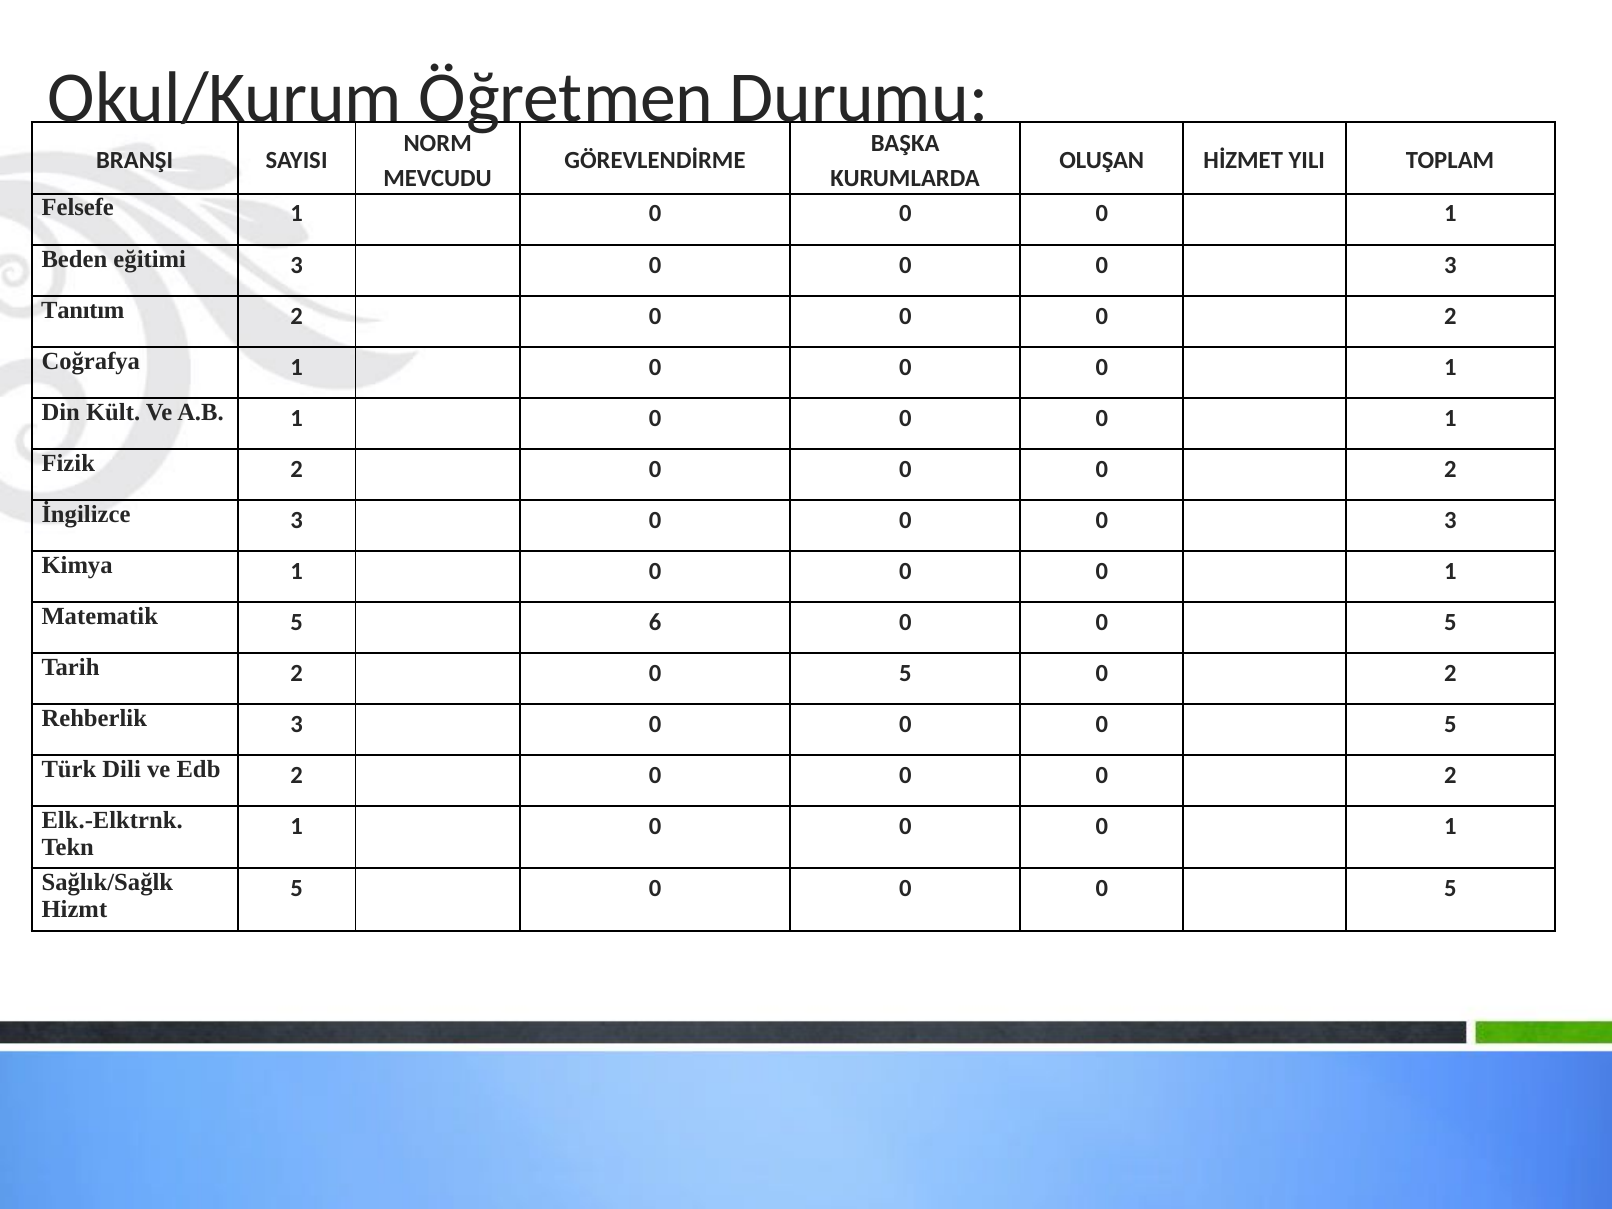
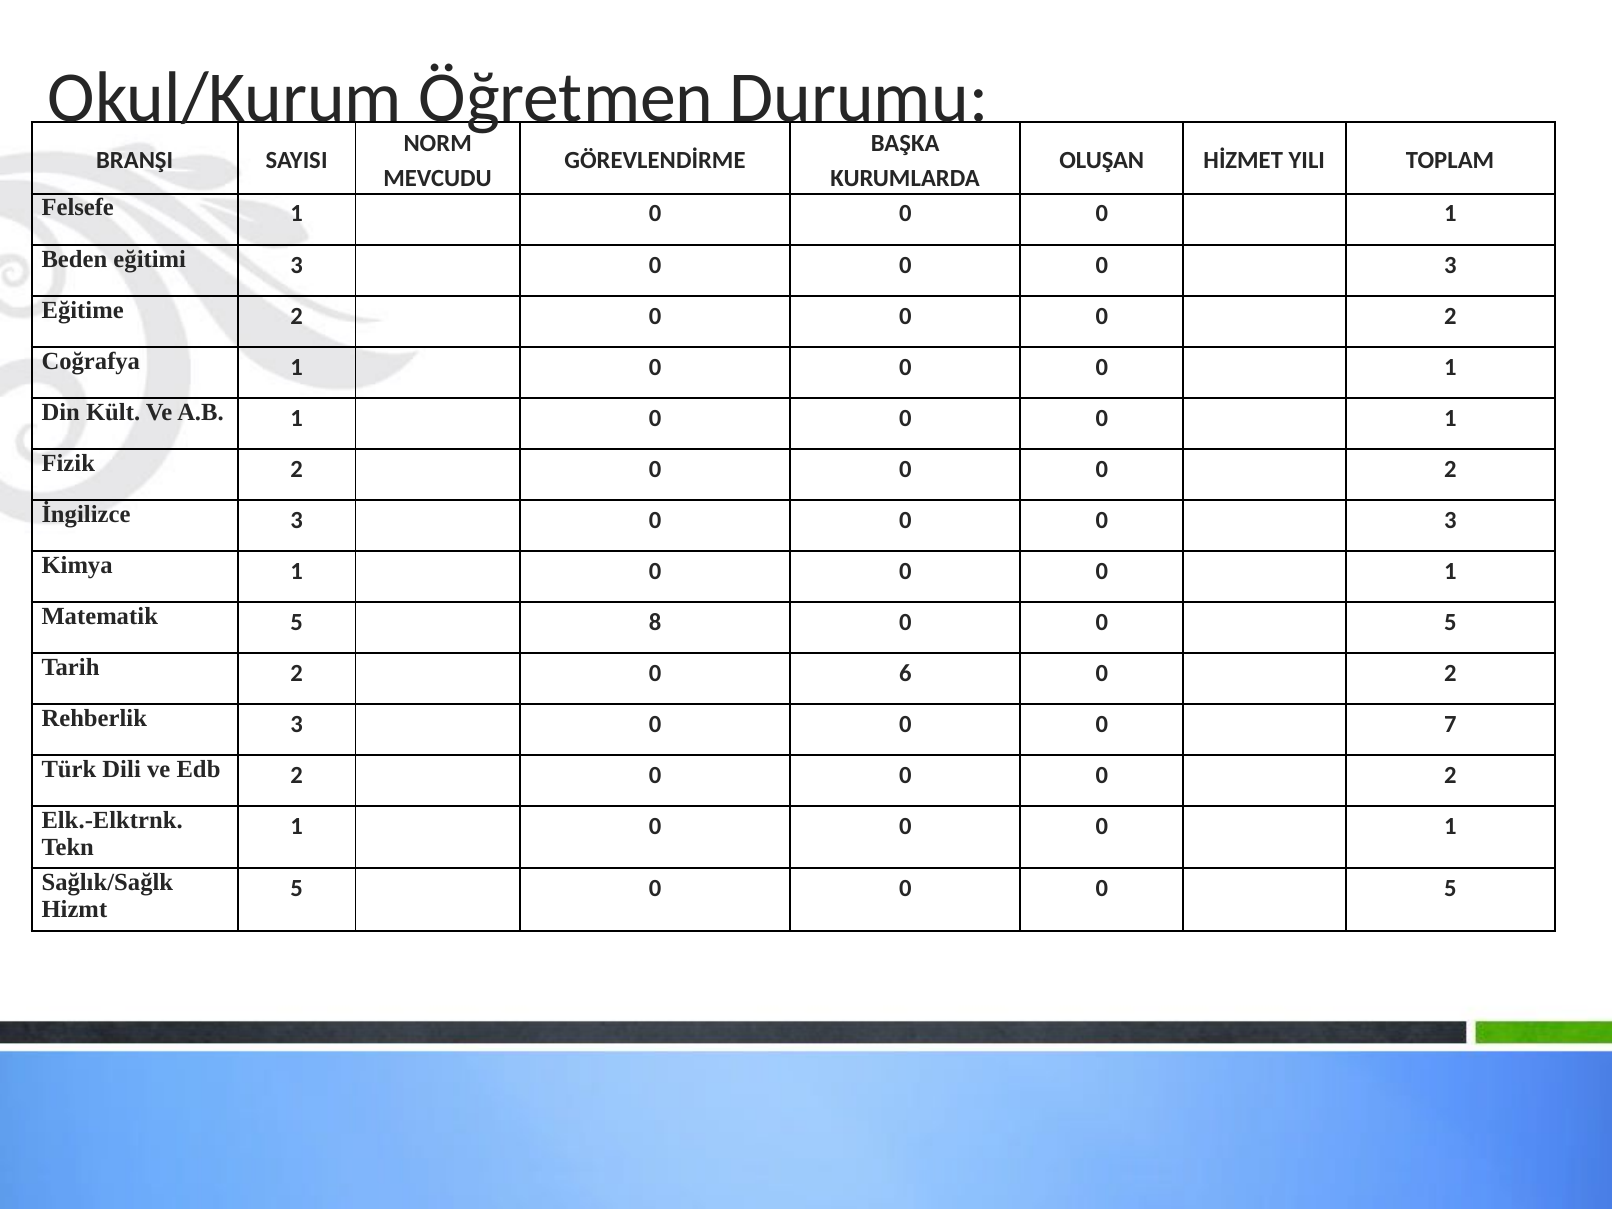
Tanıtım: Tanıtım -> Eğitime
6: 6 -> 8
2 0 5: 5 -> 6
5 at (1450, 724): 5 -> 7
